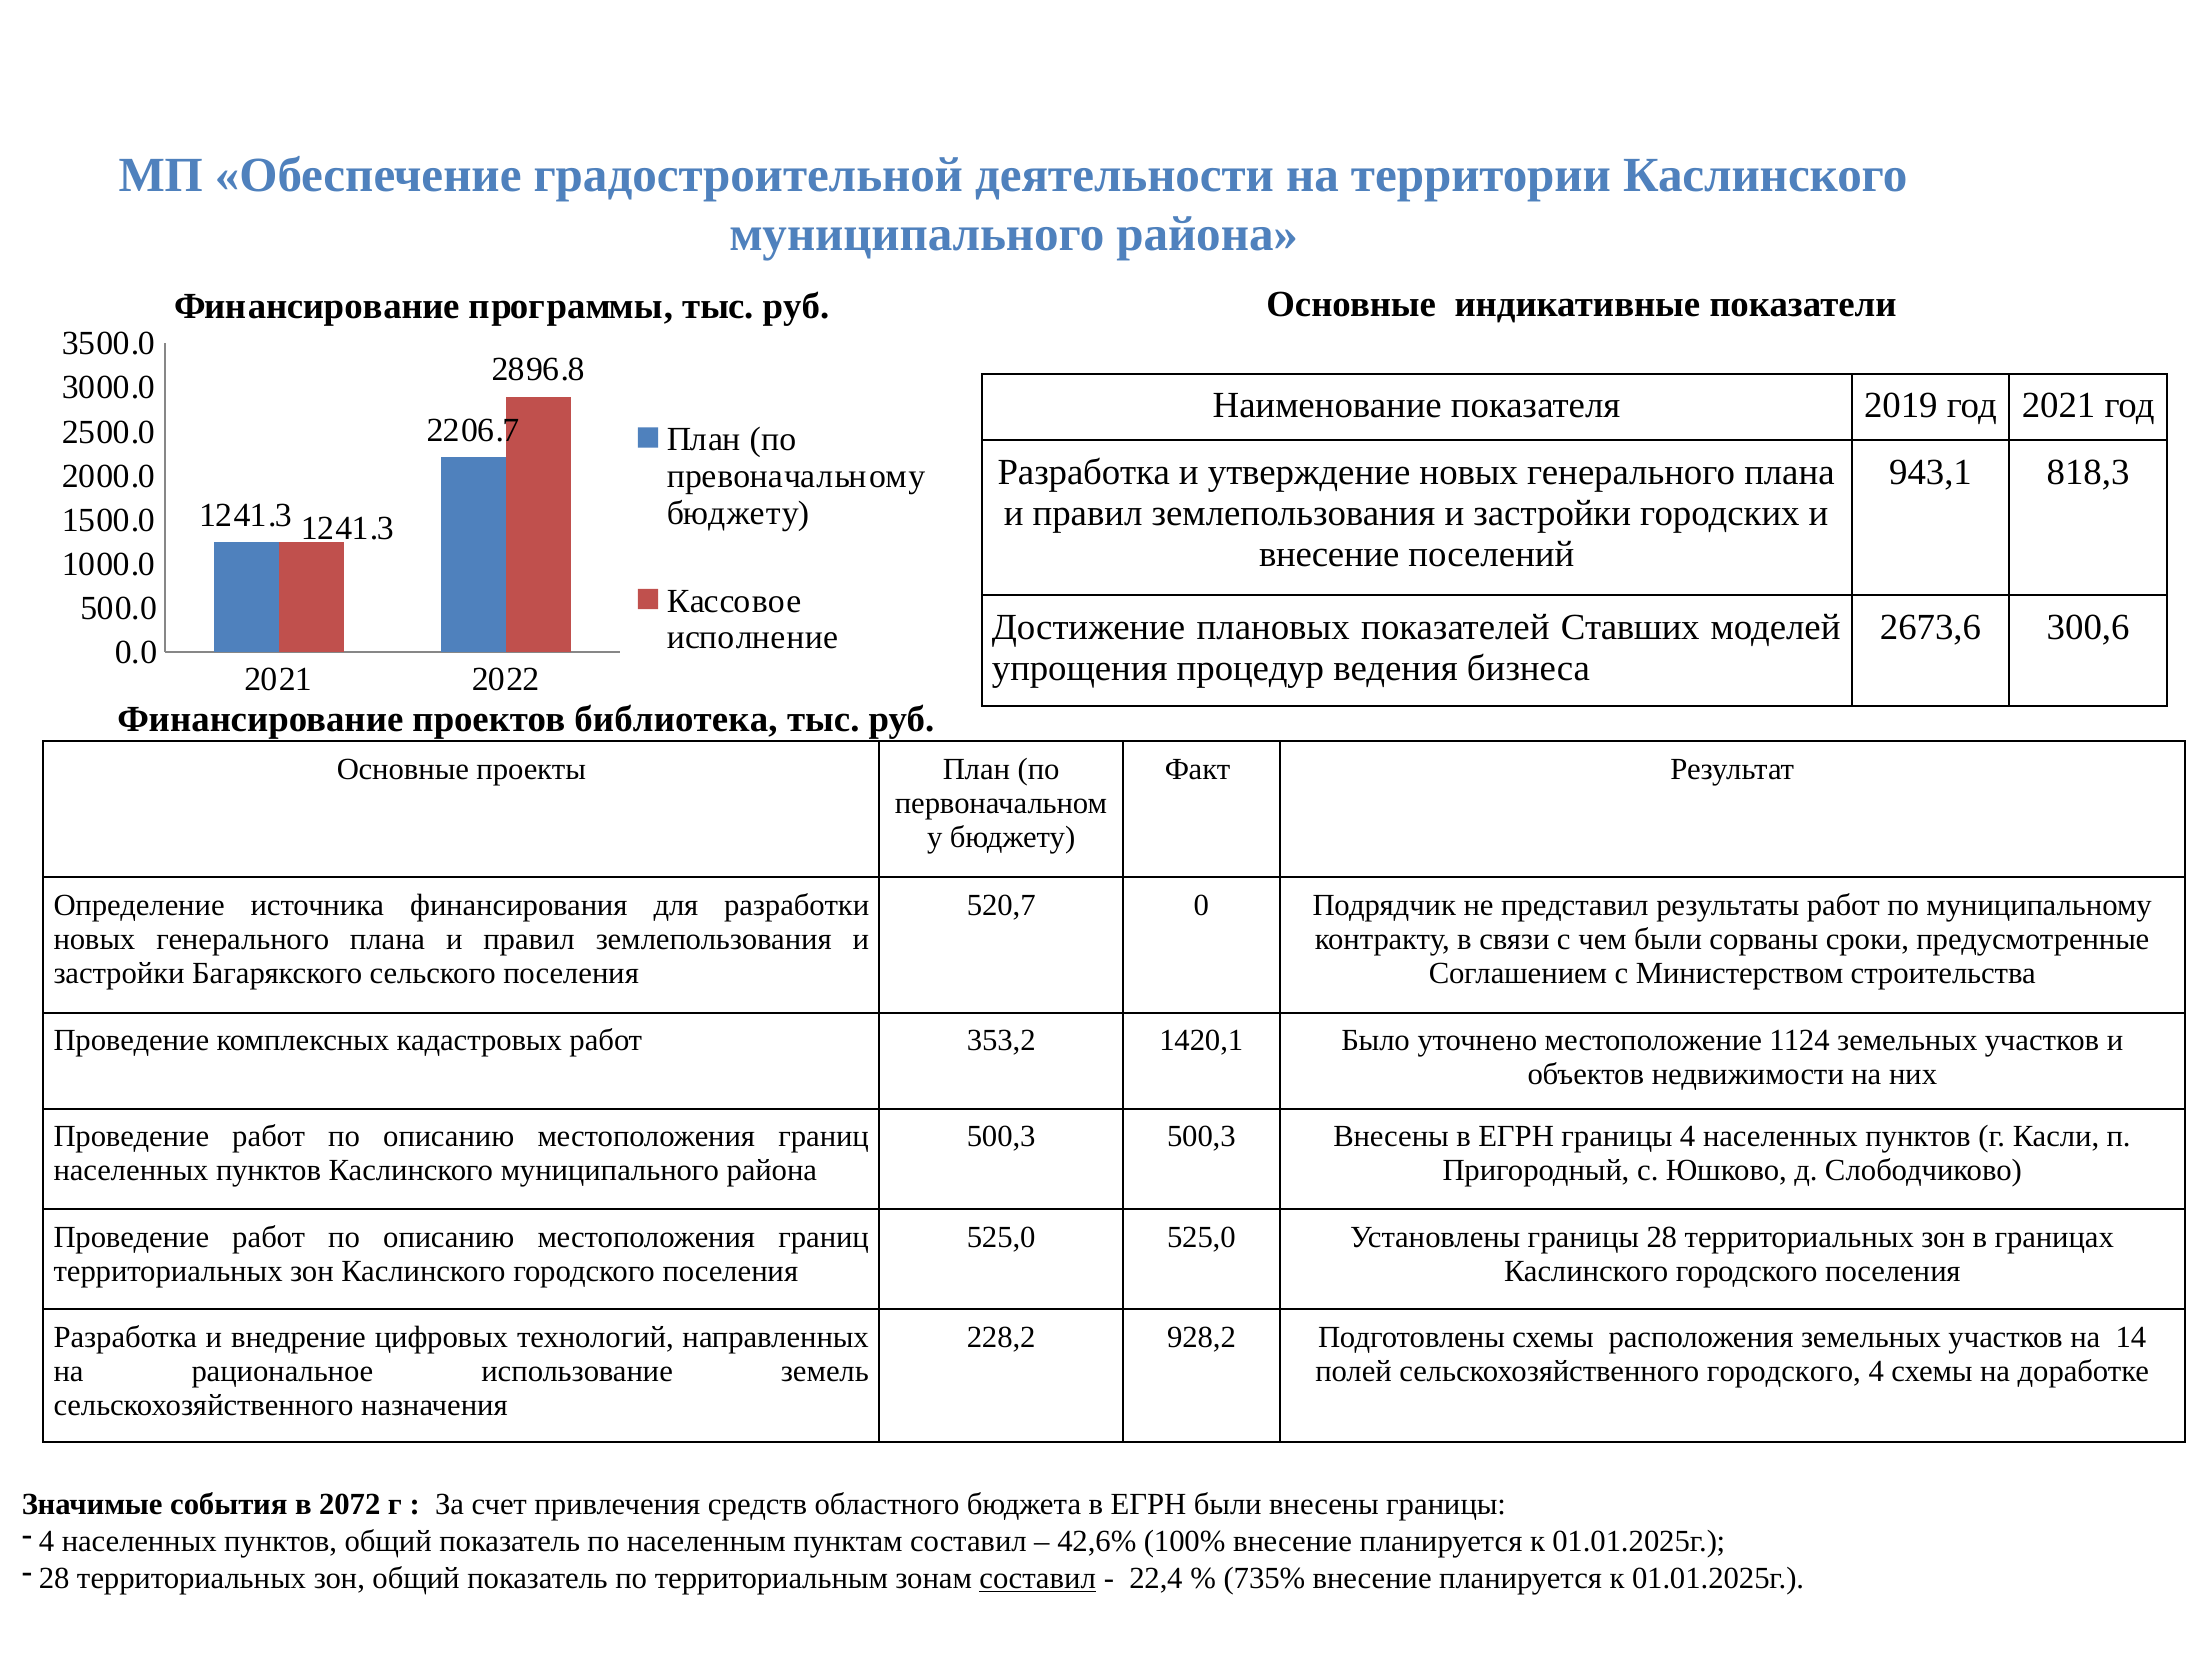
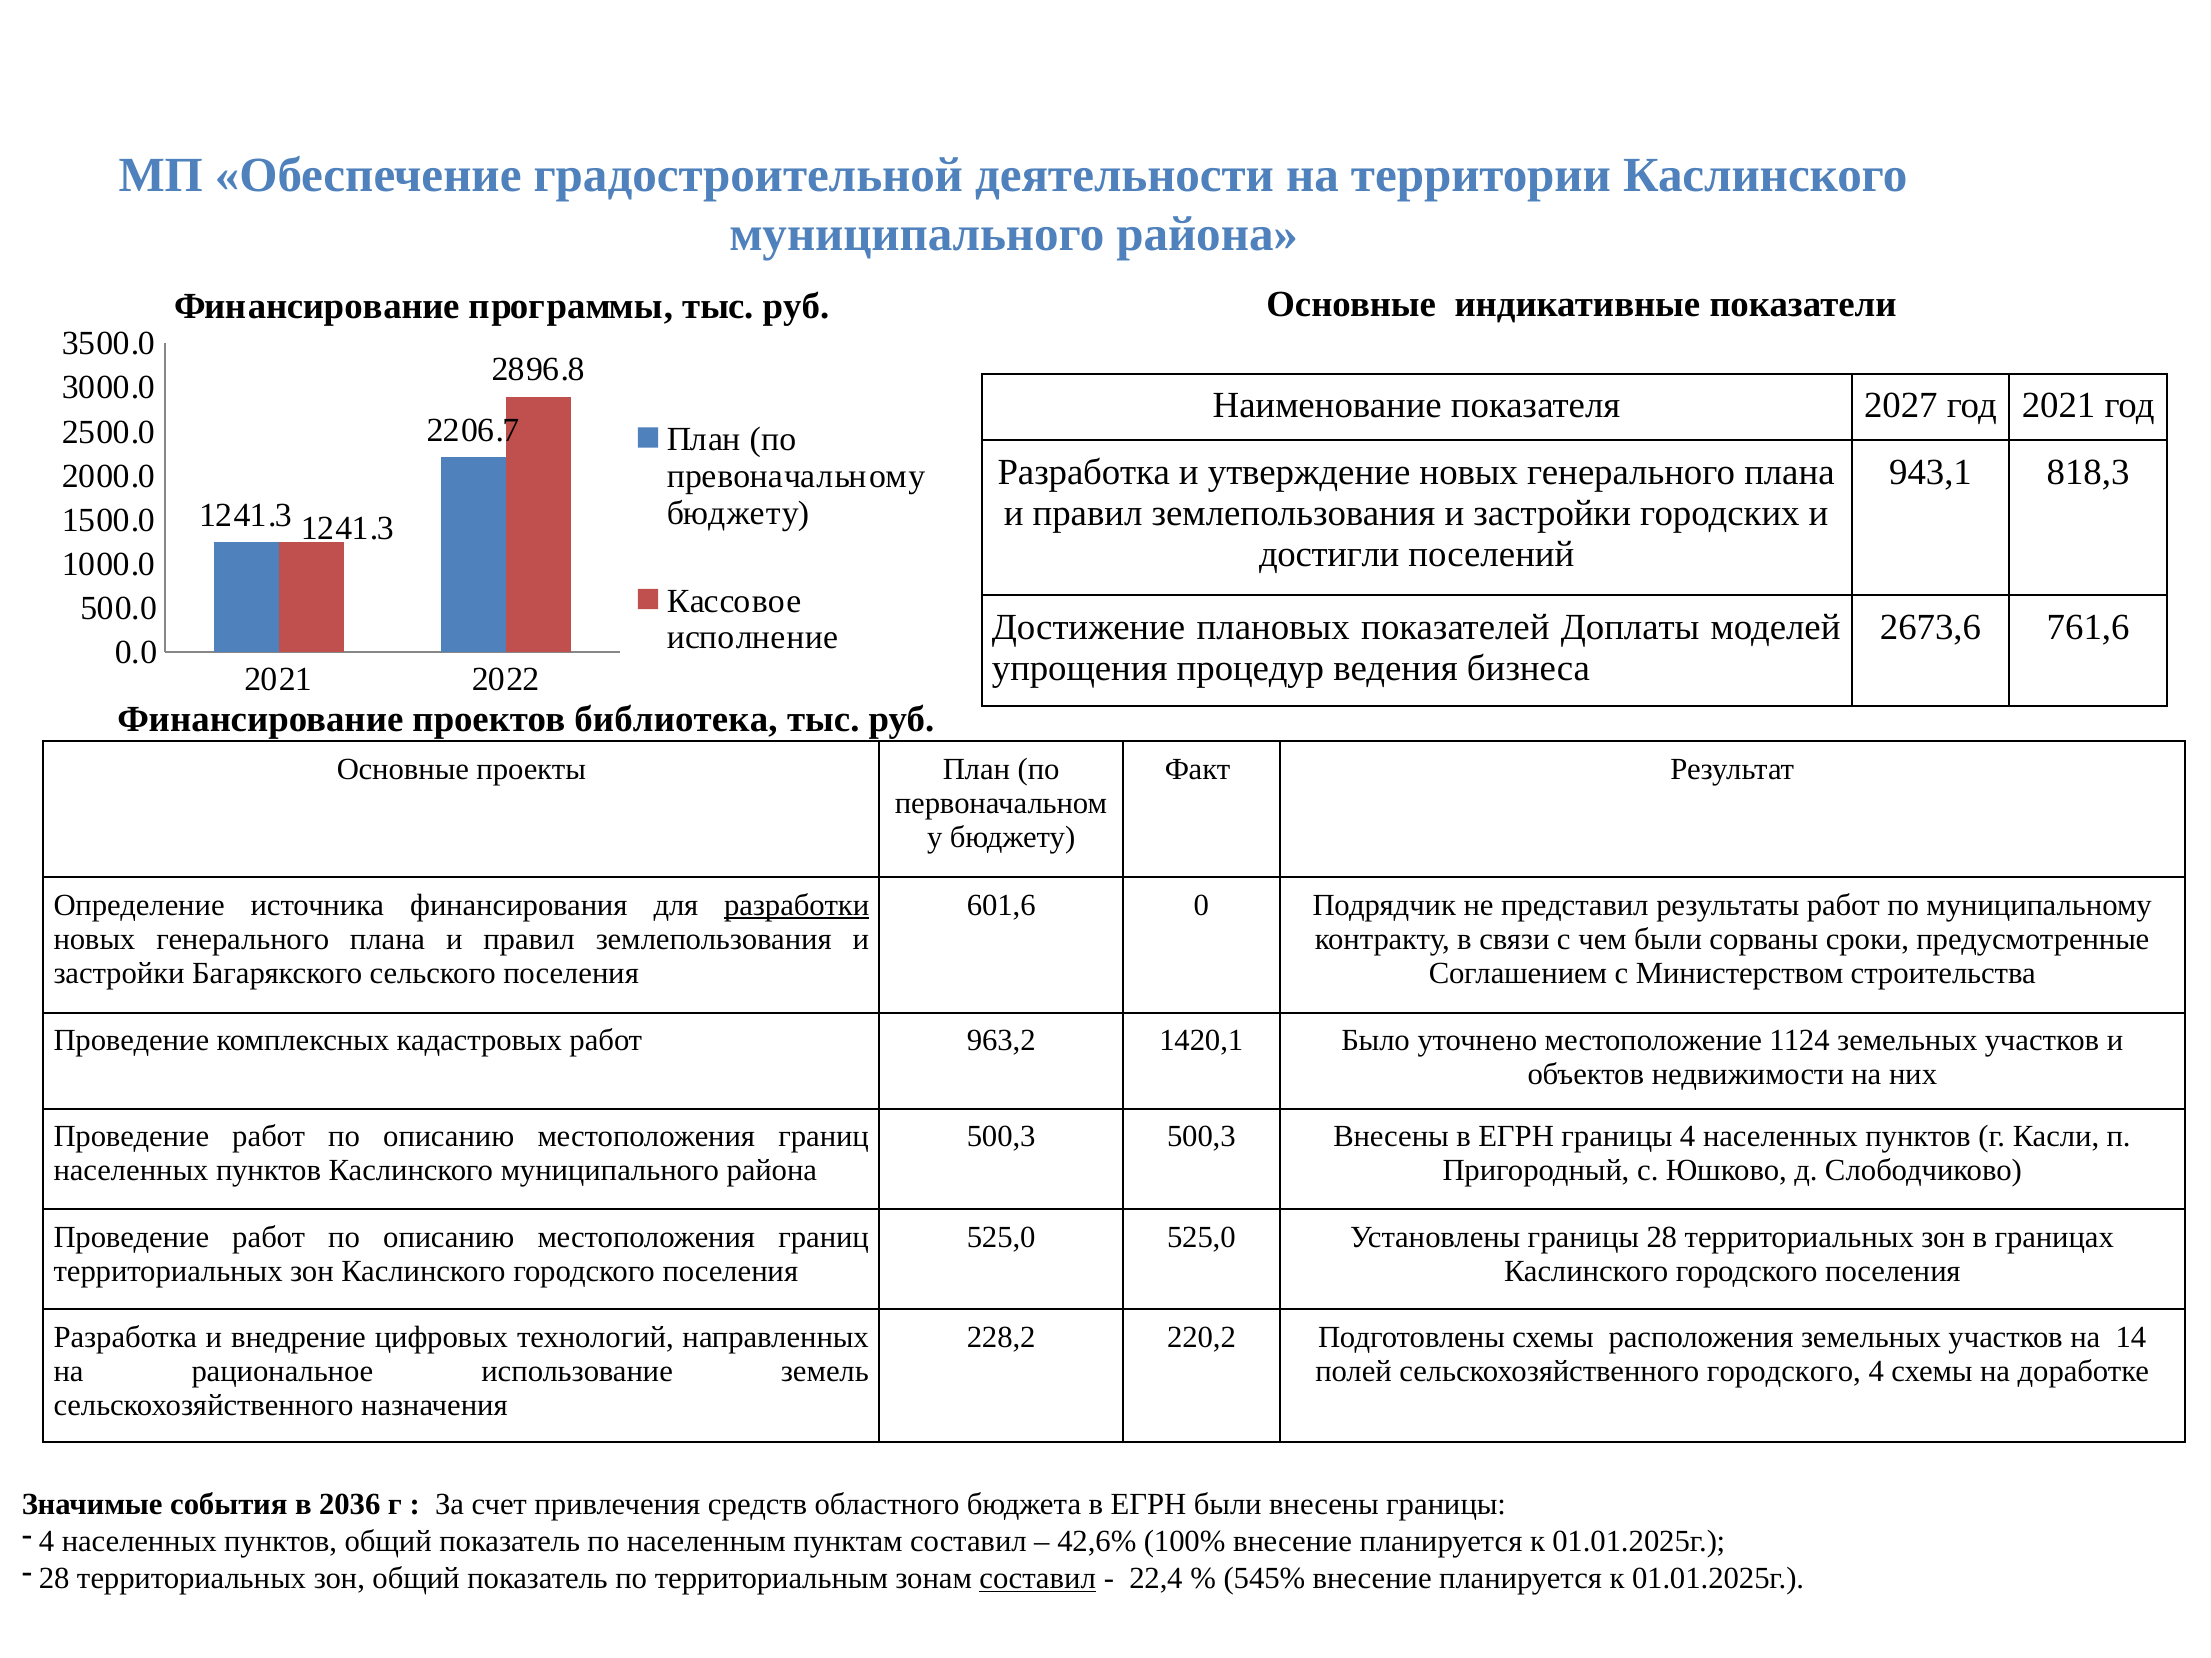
2019: 2019 -> 2027
внесение at (1329, 554): внесение -> достигли
Ставших: Ставших -> Доплаты
300,6: 300,6 -> 761,6
разработки underline: none -> present
520,7: 520,7 -> 601,6
353,2: 353,2 -> 963,2
928,2: 928,2 -> 220,2
2072: 2072 -> 2036
735%: 735% -> 545%
